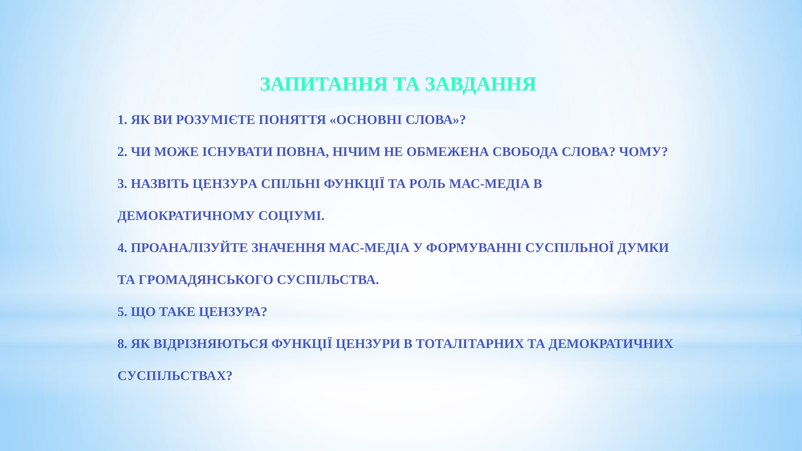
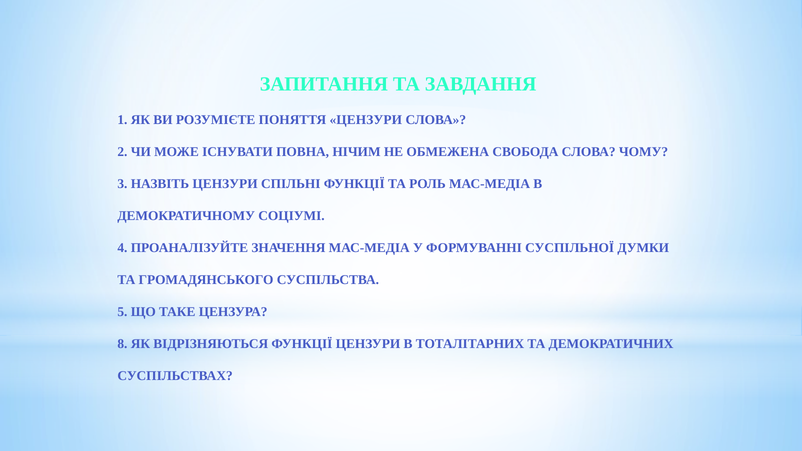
ПОНЯТТЯ ОСНОВНІ: ОСНОВНІ -> ЦЕНЗУРИ
НАЗВІТЬ ЦЕНЗУРА: ЦЕНЗУРА -> ЦЕНЗУРИ
